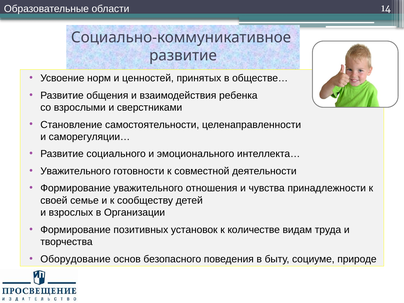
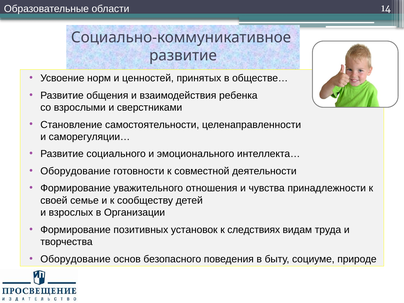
Уважительного at (76, 171): Уважительного -> Оборудование
количестве: количестве -> следствиях
